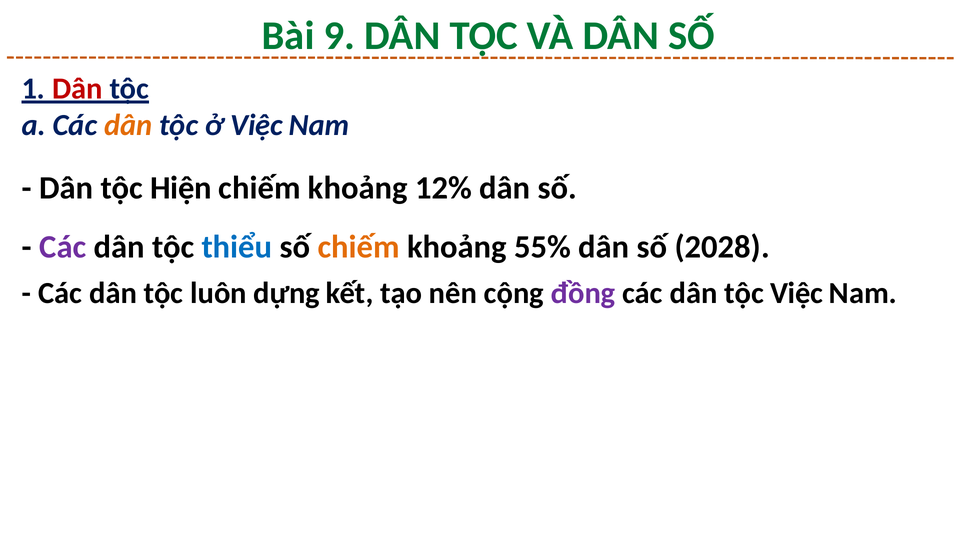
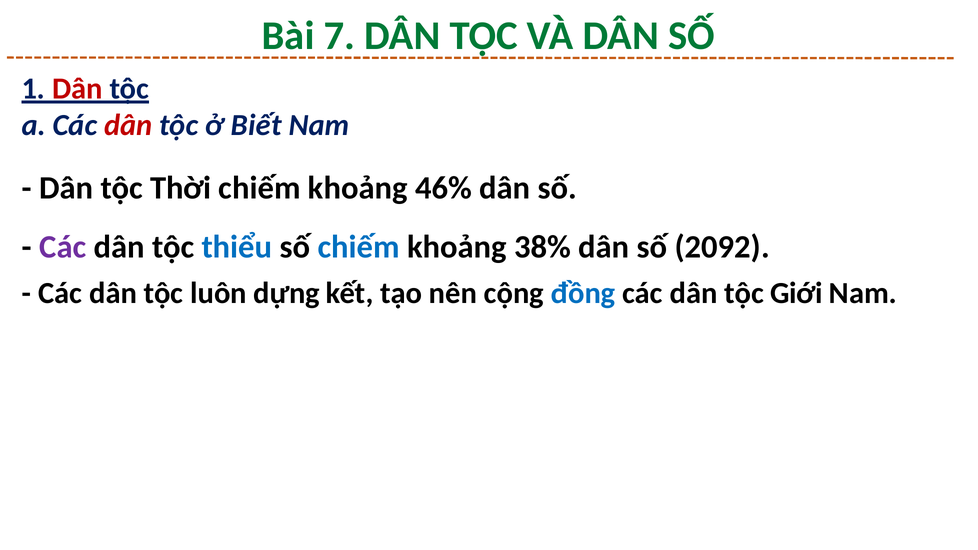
9: 9 -> 7
dân at (128, 125) colour: orange -> red
ở Việc: Việc -> Biết
Hiện: Hiện -> Thời
12%: 12% -> 46%
chiếm at (359, 247) colour: orange -> blue
55%: 55% -> 38%
2028: 2028 -> 2092
đồng colour: purple -> blue
tộc Việc: Việc -> Giới
